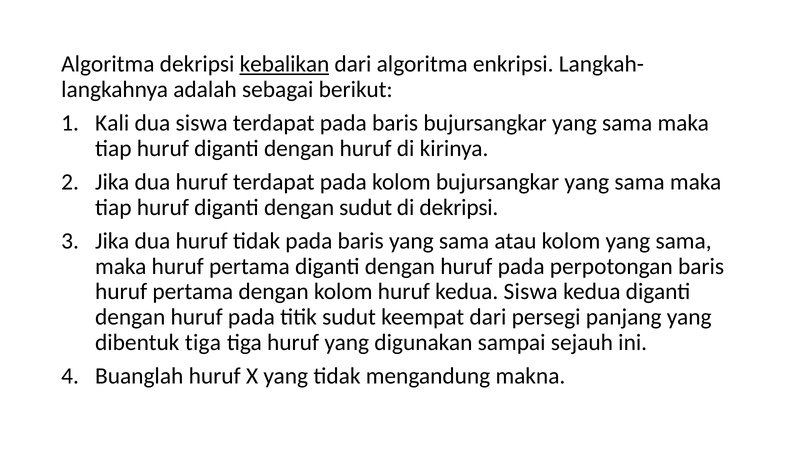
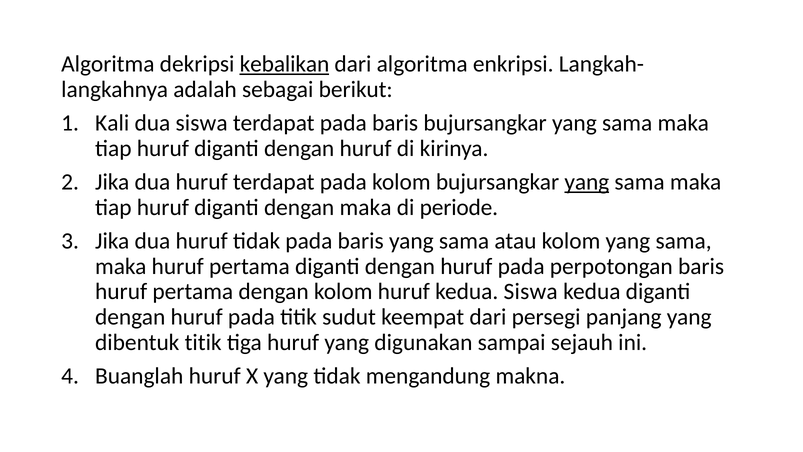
yang at (587, 182) underline: none -> present
dengan sudut: sudut -> maka
di dekripsi: dekripsi -> periode
dibentuk tiga: tiga -> titik
